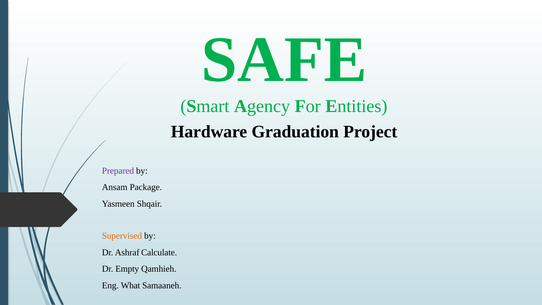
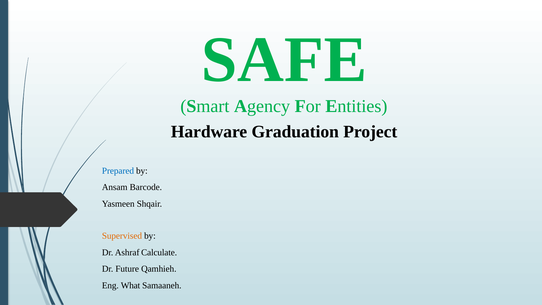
Prepared colour: purple -> blue
Package: Package -> Barcode
Empty: Empty -> Future
